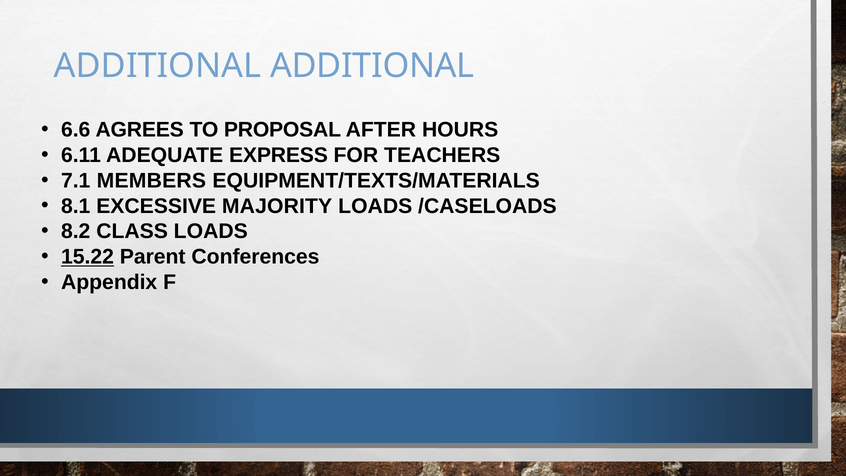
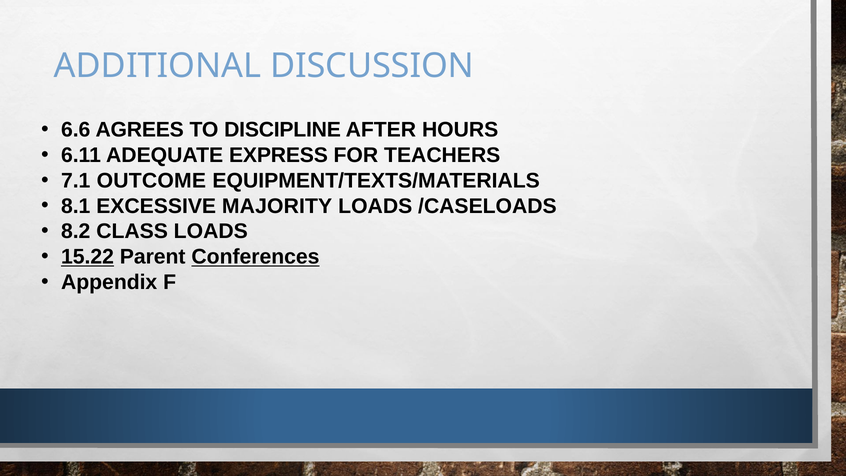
ADDITIONAL ADDITIONAL: ADDITIONAL -> DISCUSSION
PROPOSAL: PROPOSAL -> DISCIPLINE
MEMBERS: MEMBERS -> OUTCOME
Conferences underline: none -> present
